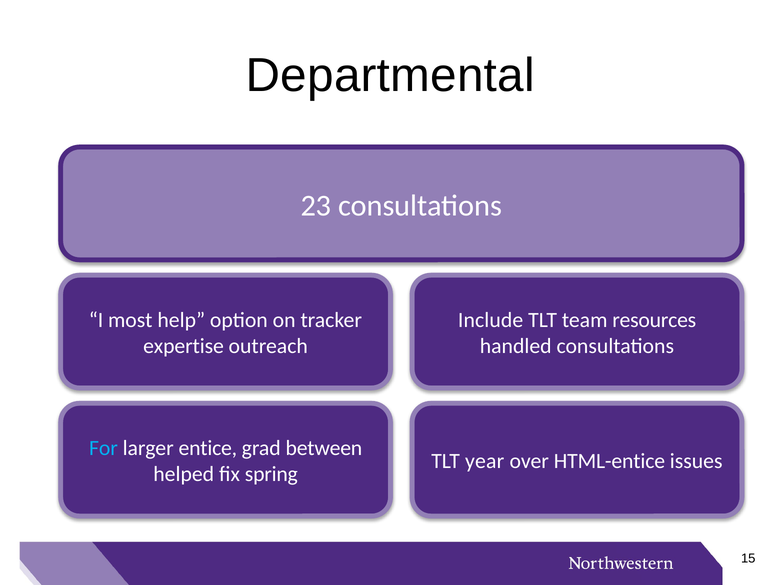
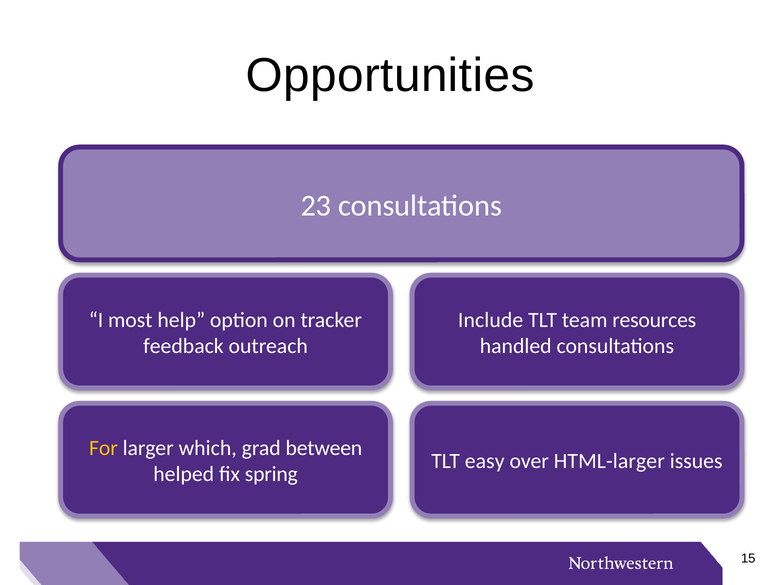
Departmental: Departmental -> Opportunities
expertise: expertise -> feedback
For colour: light blue -> yellow
entice: entice -> which
year: year -> easy
HTML-entice: HTML-entice -> HTML-larger
